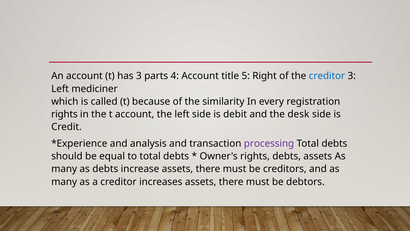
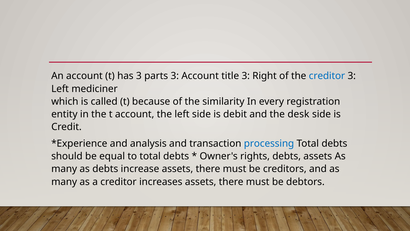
parts 4: 4 -> 3
title 5: 5 -> 3
rights at (64, 114): rights -> entity
processing colour: purple -> blue
